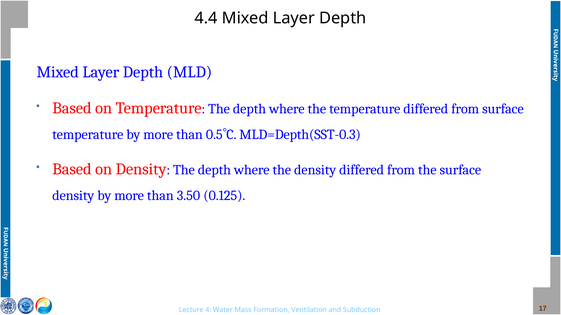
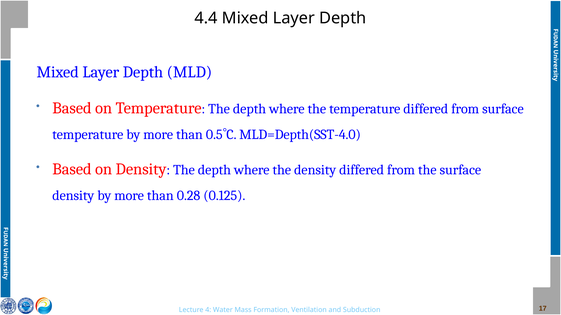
MLD=Depth(SST-0.3: MLD=Depth(SST-0.3 -> MLD=Depth(SST-4.0
3.50: 3.50 -> 0.28
